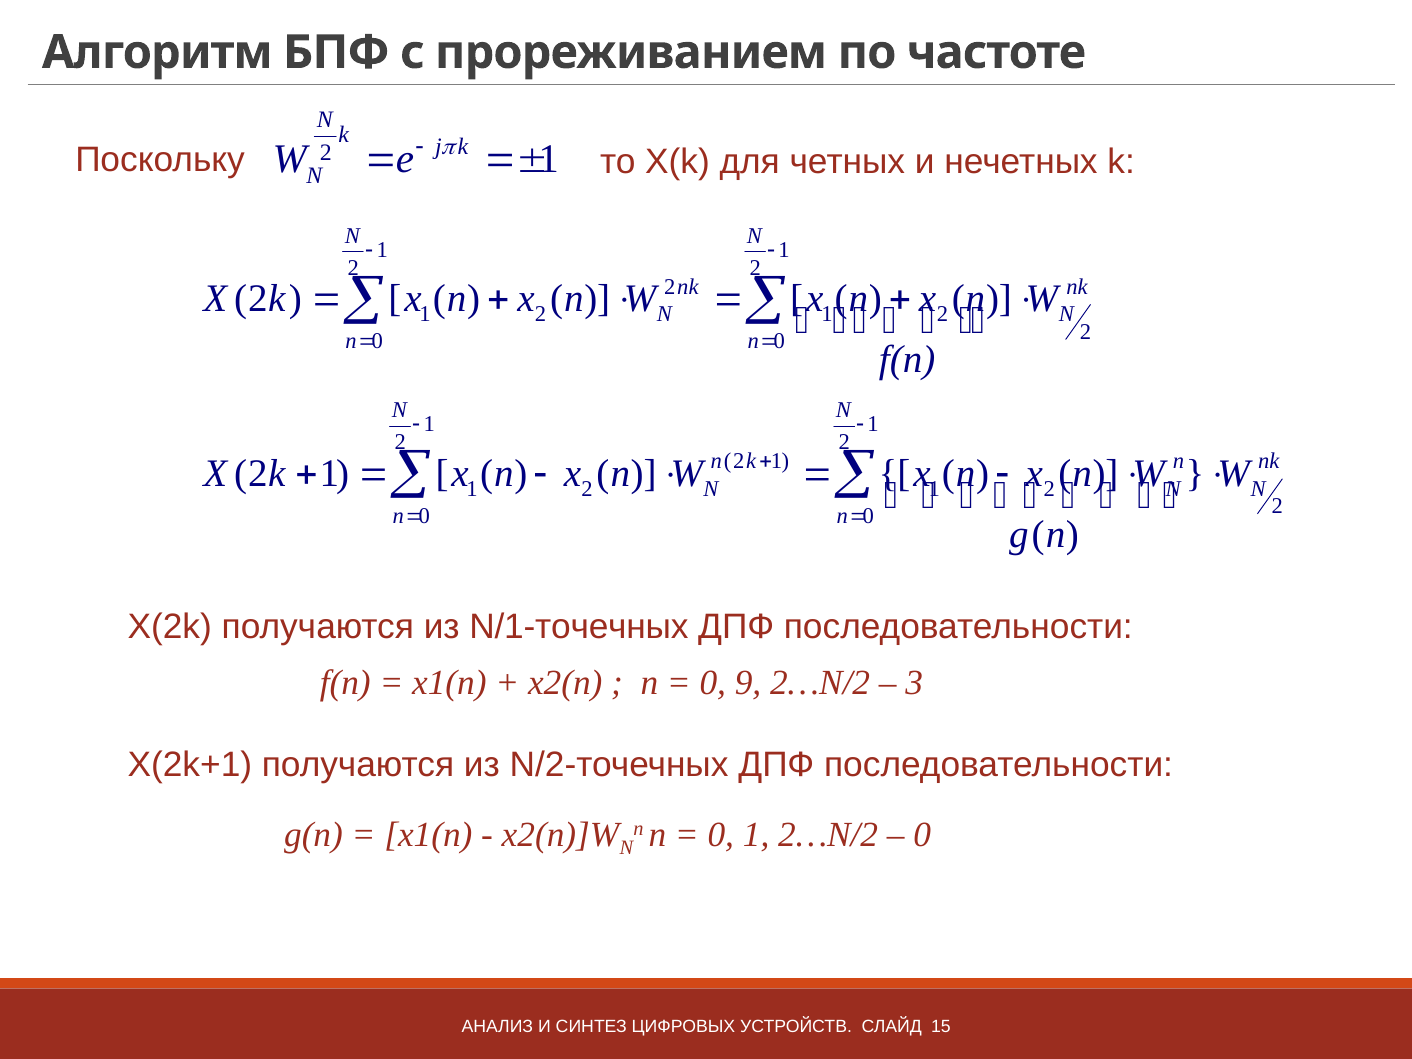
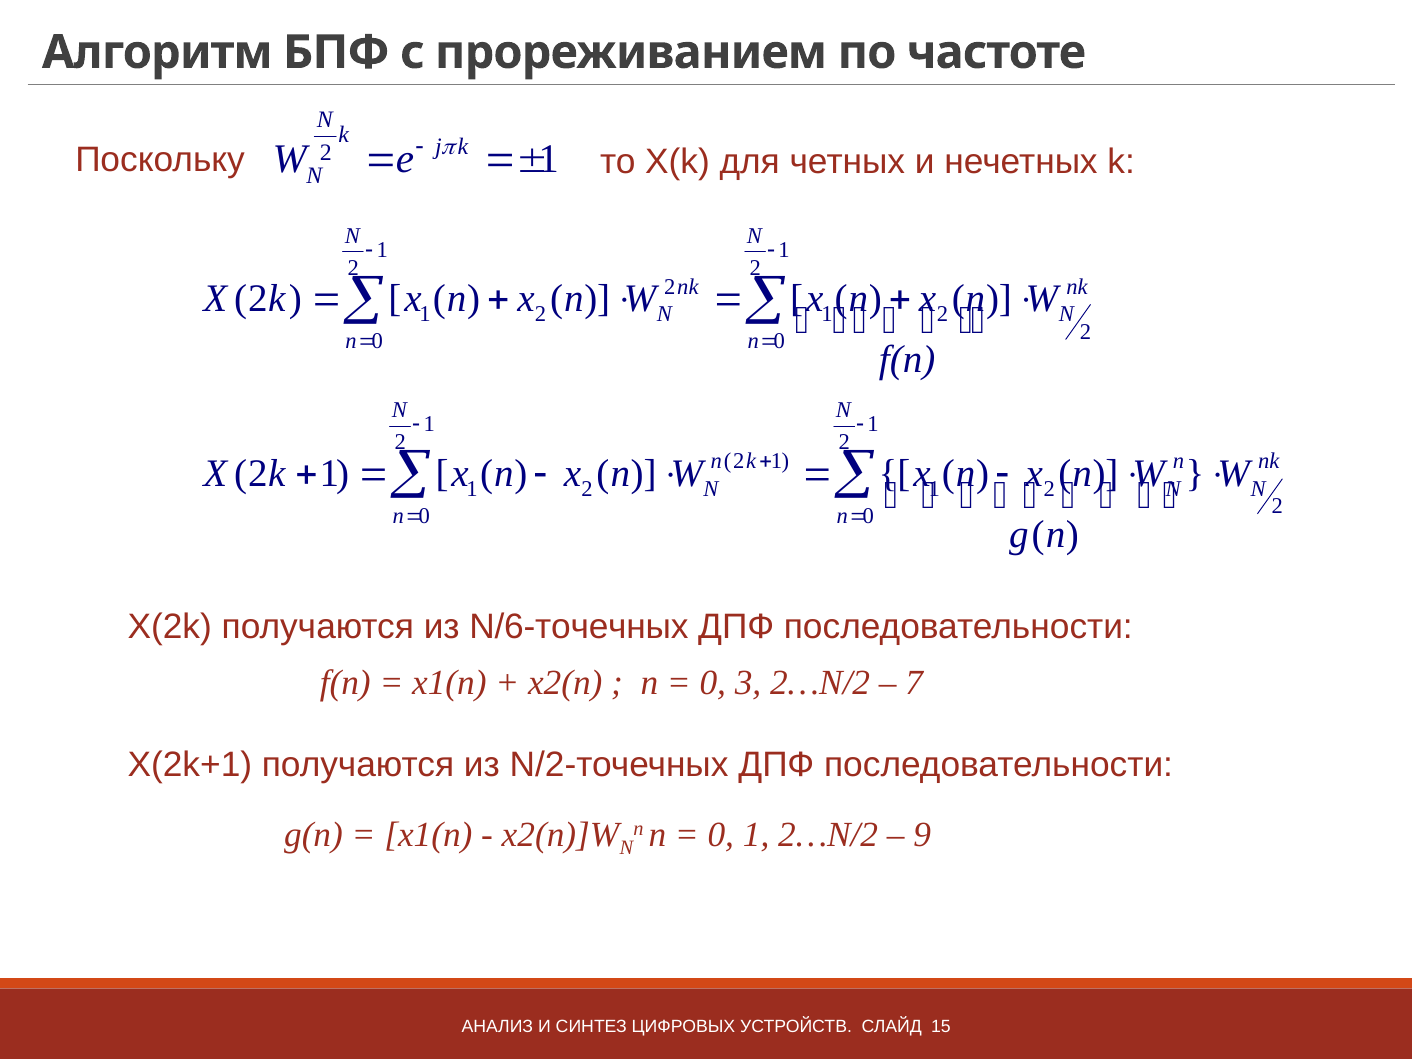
N/1-точечных: N/1-точечных -> N/6-точечных
9: 9 -> 3
3: 3 -> 7
0 at (922, 834): 0 -> 9
